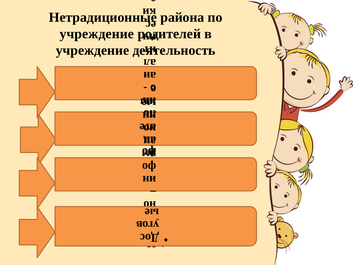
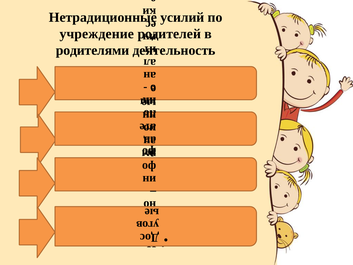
района: района -> усилий
учреждение at (92, 50): учреждение -> родителями
